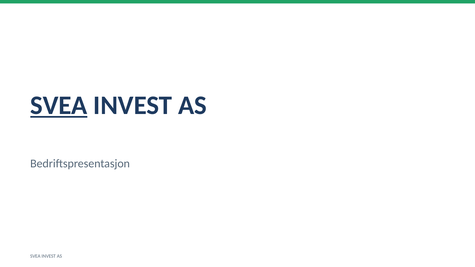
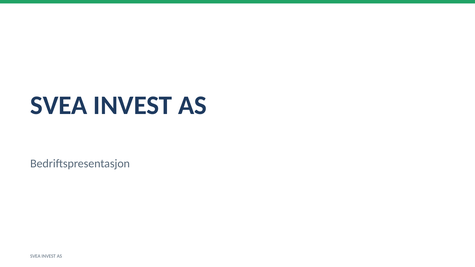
SVEA at (59, 105) underline: present -> none
